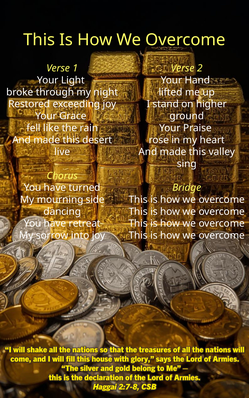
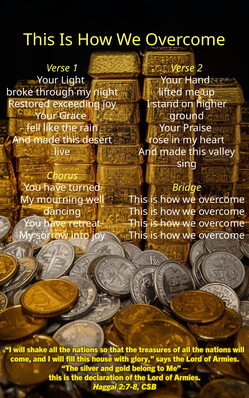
side: side -> well
